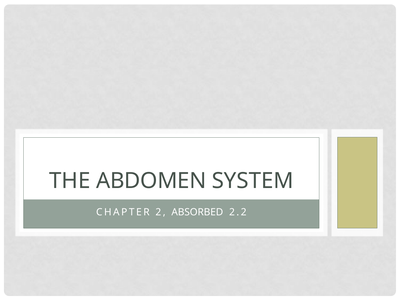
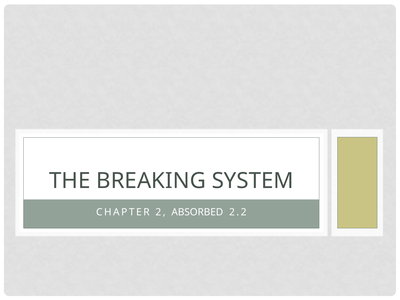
ABDOMEN: ABDOMEN -> BREAKING
